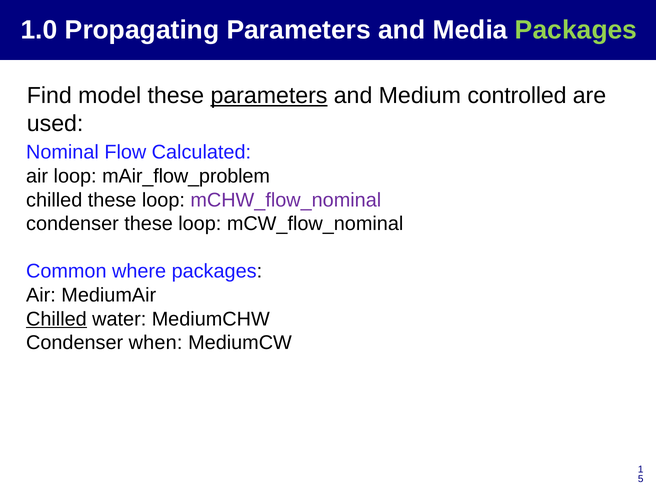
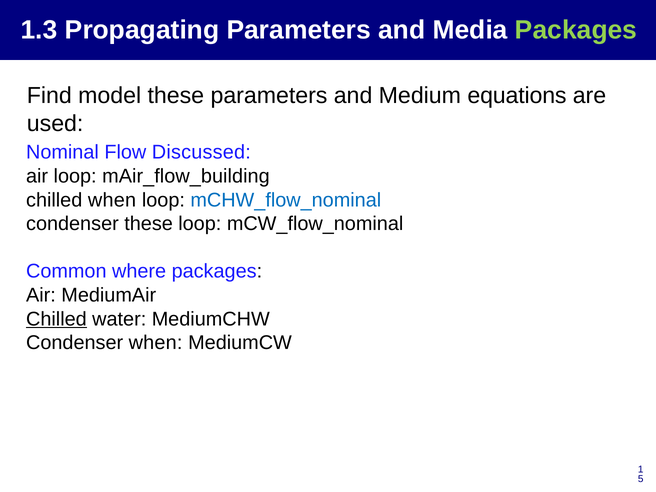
1.0: 1.0 -> 1.3
parameters at (269, 96) underline: present -> none
controlled: controlled -> equations
Calculated: Calculated -> Discussed
mAir_flow_problem: mAir_flow_problem -> mAir_flow_building
chilled these: these -> when
mCHW_flow_nominal colour: purple -> blue
